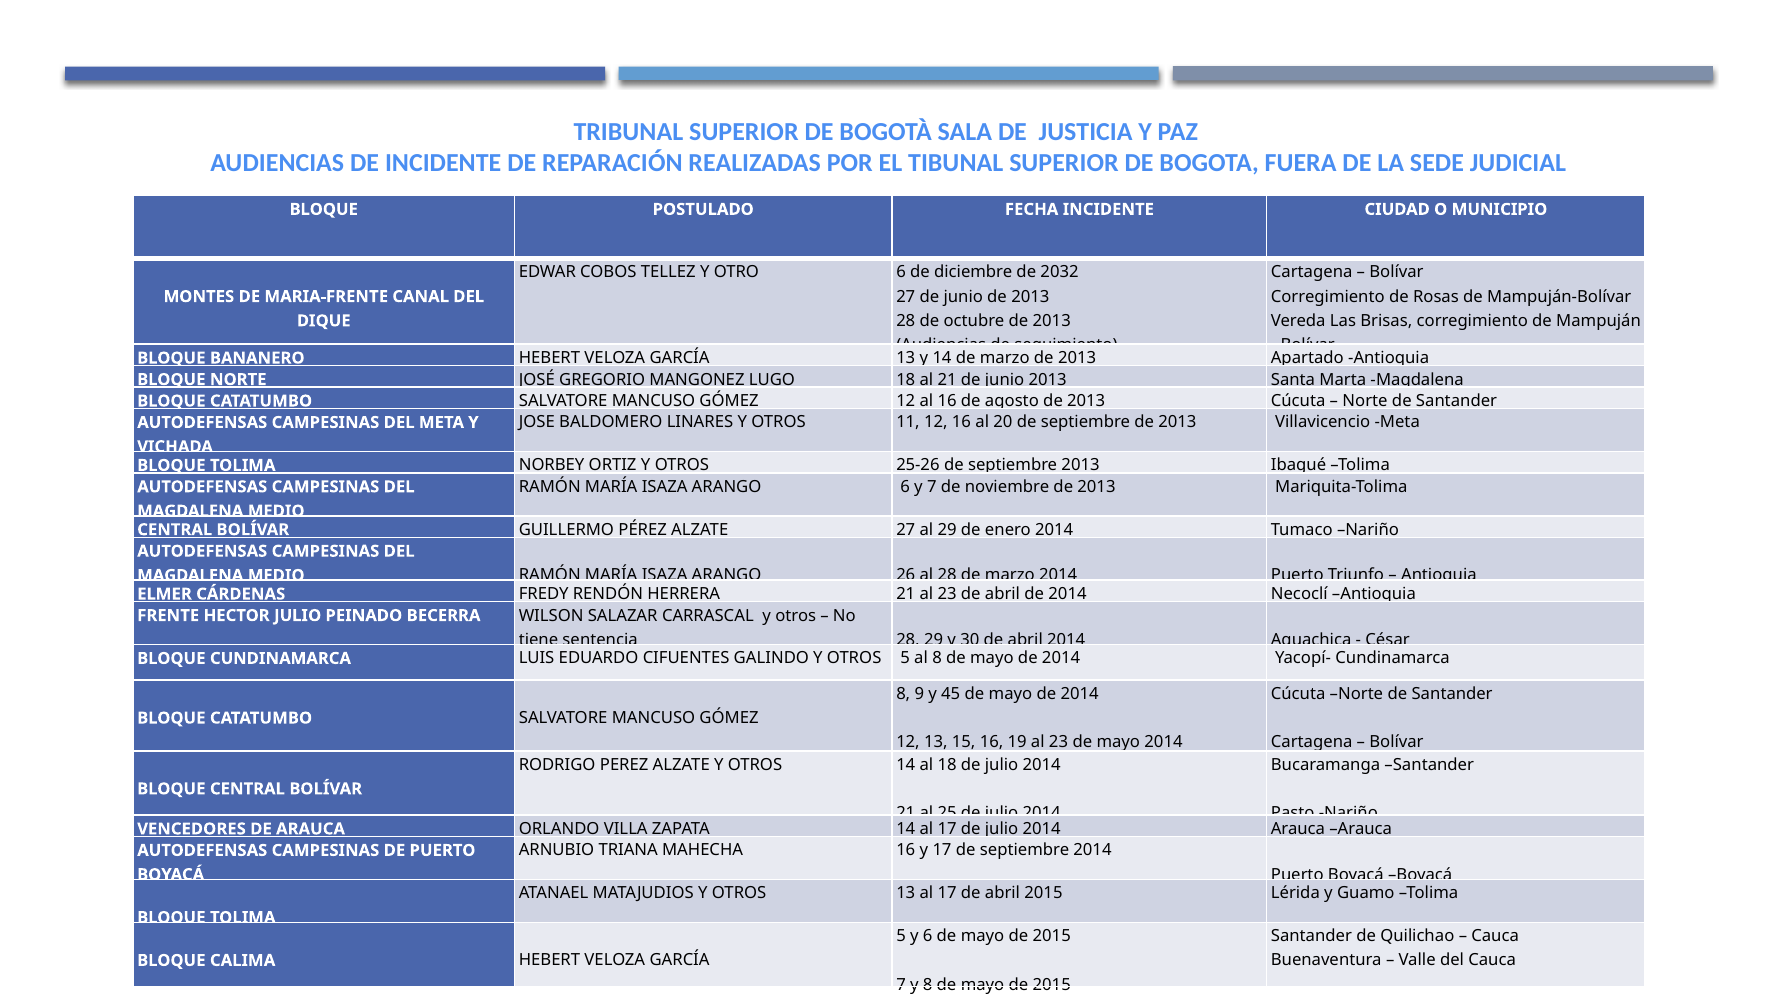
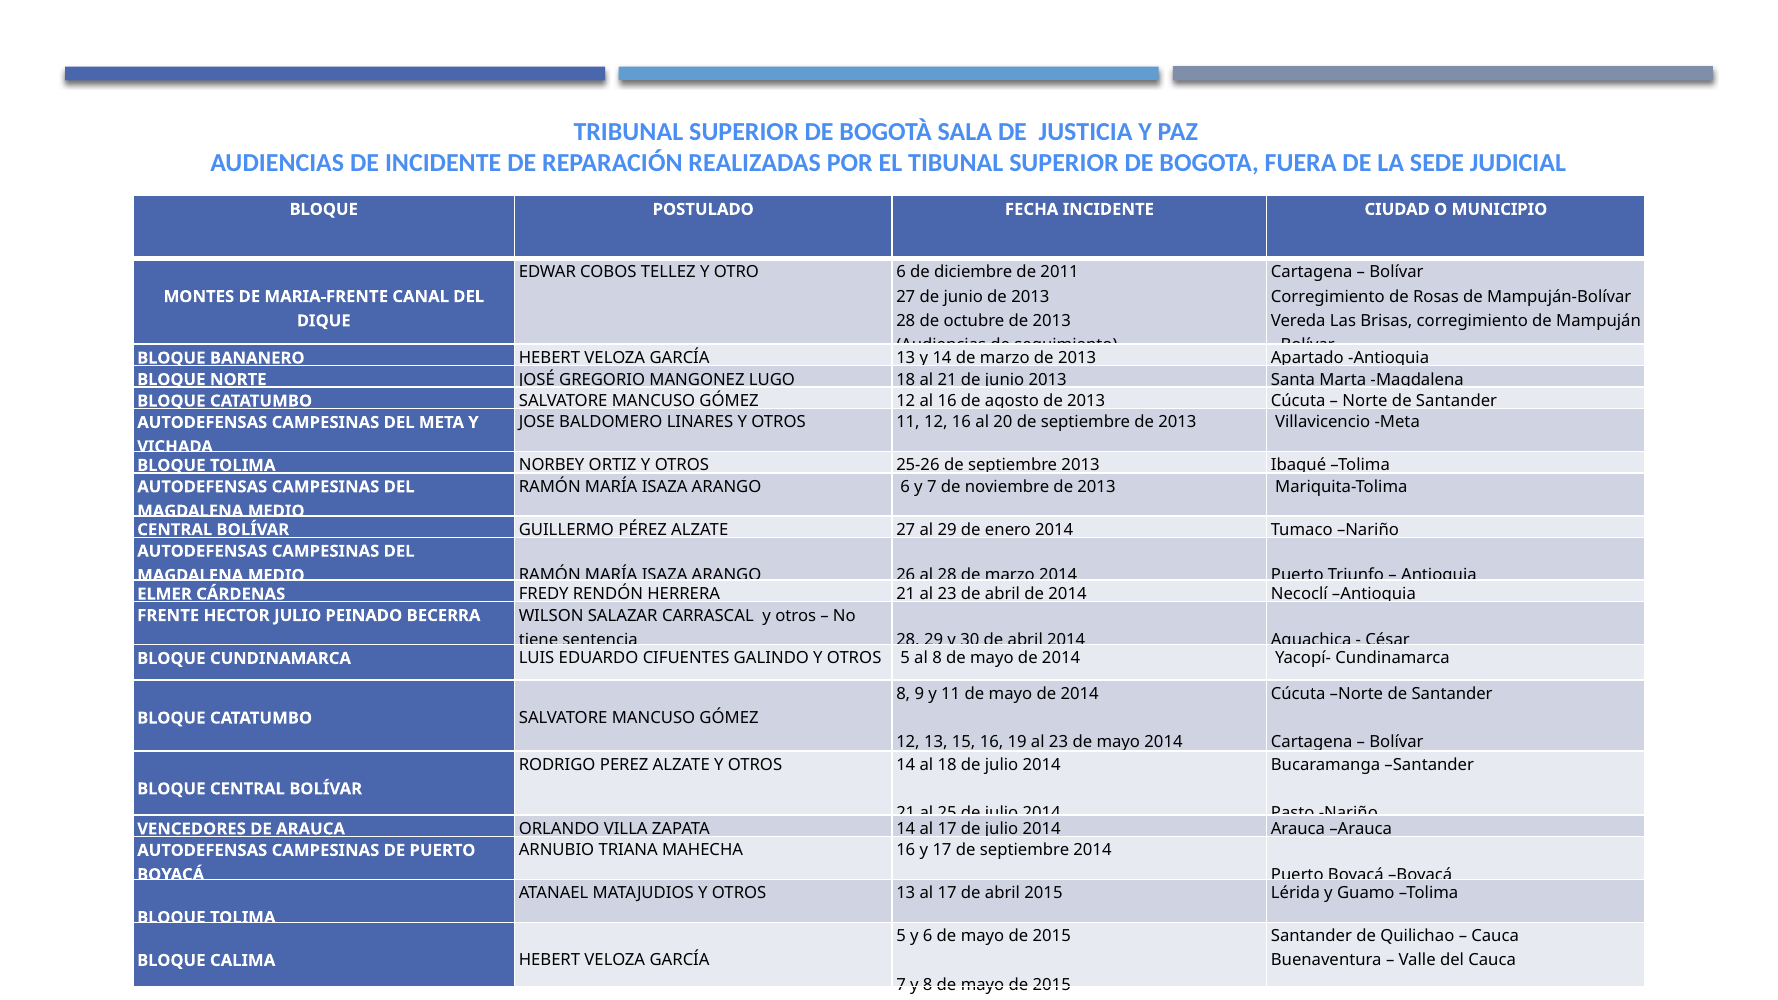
2032: 2032 -> 2011
y 45: 45 -> 11
